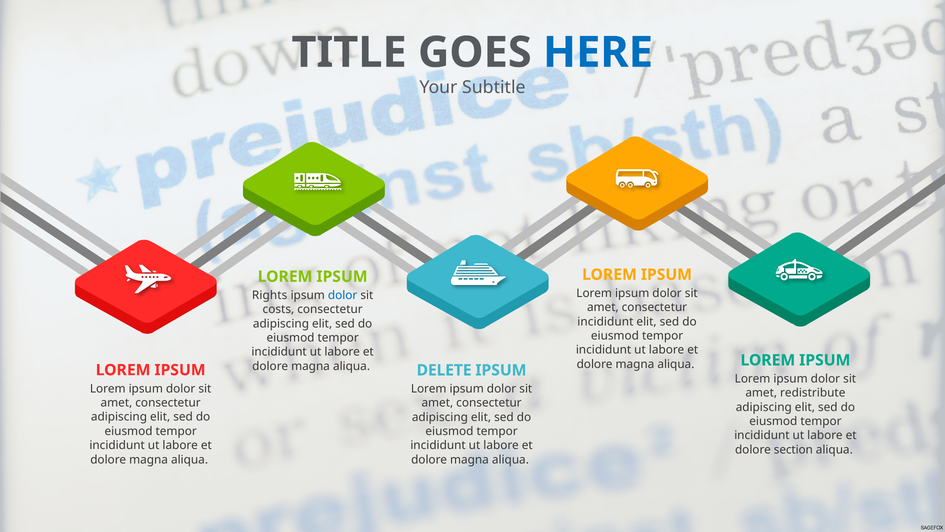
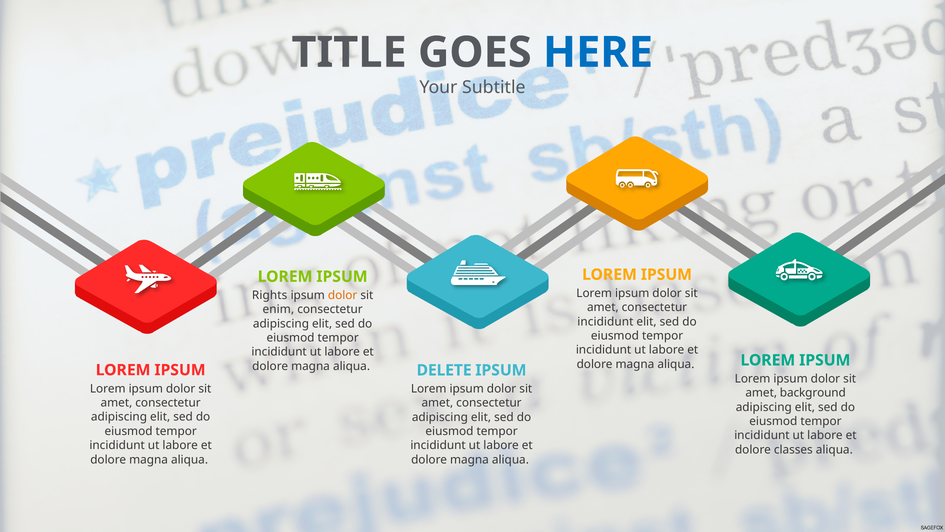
dolor at (343, 295) colour: blue -> orange
costs: costs -> enim
redistribute: redistribute -> background
section: section -> classes
